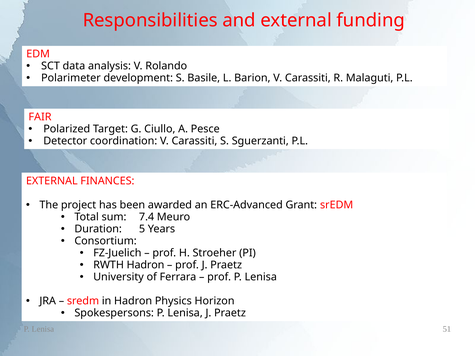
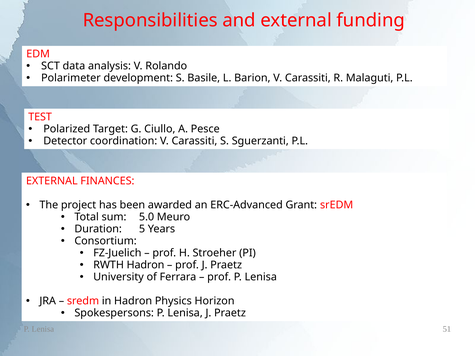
FAIR: FAIR -> TEST
7.4: 7.4 -> 5.0
